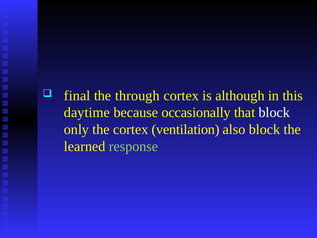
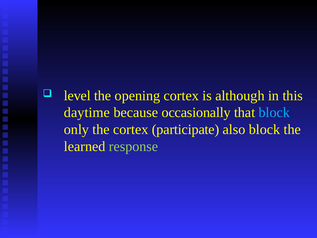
final: final -> level
through: through -> opening
block at (274, 112) colour: white -> light blue
ventilation: ventilation -> participate
